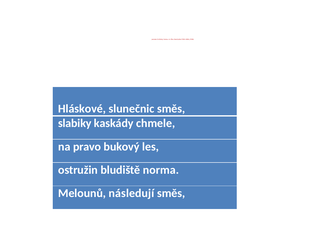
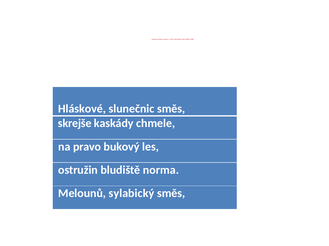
slabiky: slabiky -> skrejše
následují: následují -> sylabický
